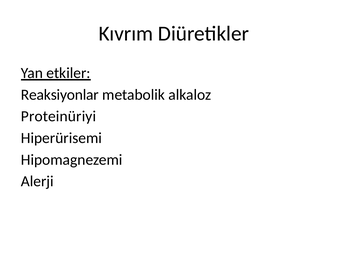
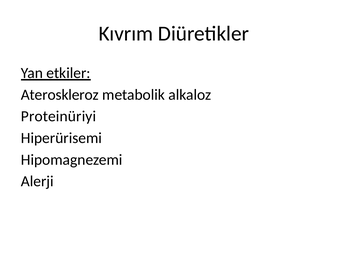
Reaksiyonlar: Reaksiyonlar -> Ateroskleroz
